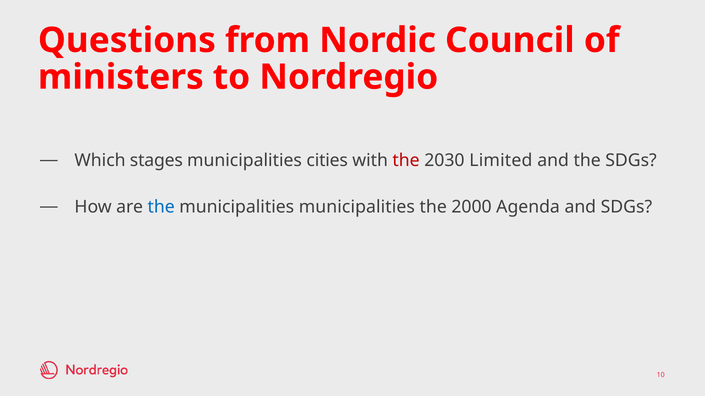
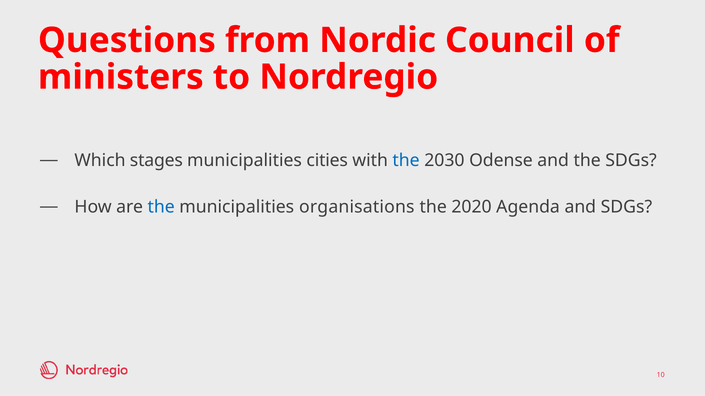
the at (406, 161) colour: red -> blue
Limited: Limited -> Odense
municipalities municipalities: municipalities -> organisations
2000: 2000 -> 2020
